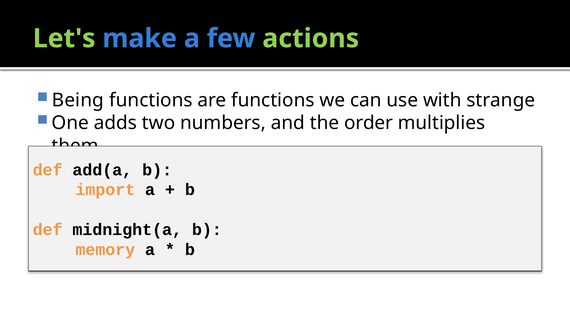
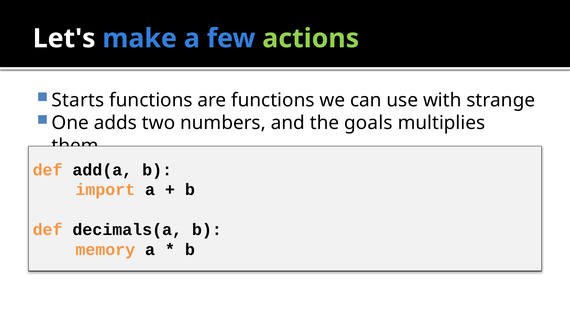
Let's colour: light green -> white
Being: Being -> Starts
order: order -> goals
midnight(a: midnight(a -> decimals(a
